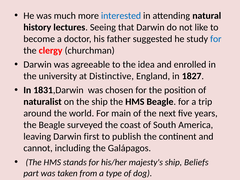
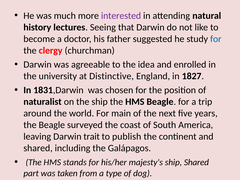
interested colour: blue -> purple
first: first -> trait
cannot at (38, 148): cannot -> shared
ship Beliefs: Beliefs -> Shared
